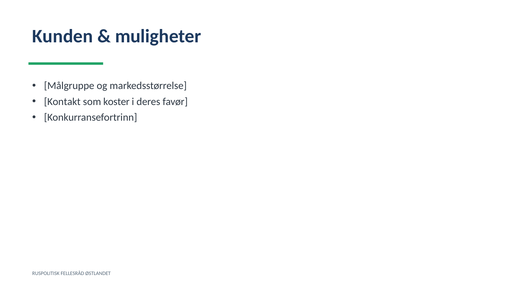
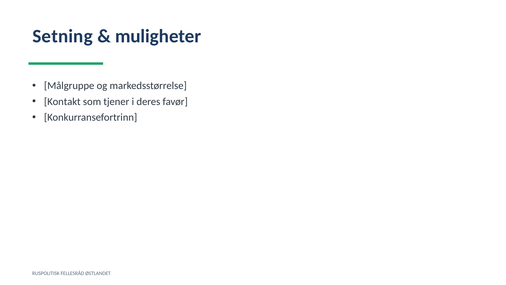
Kunden: Kunden -> Setning
koster: koster -> tjener
